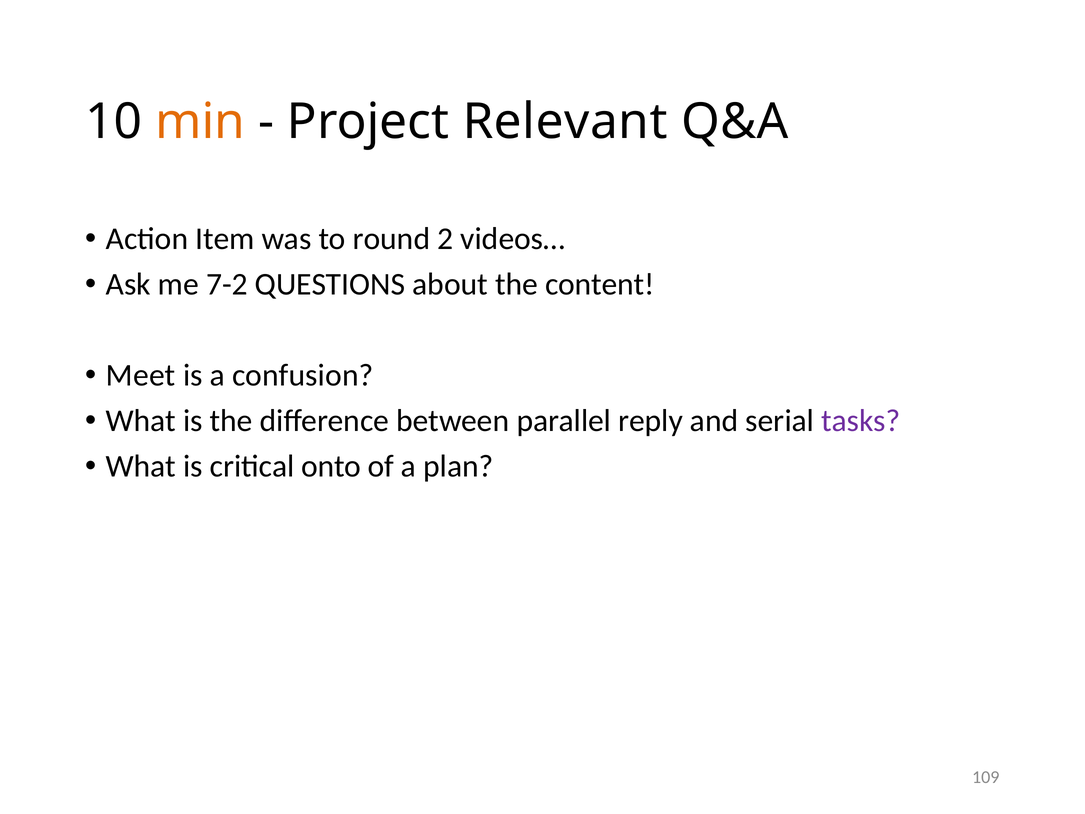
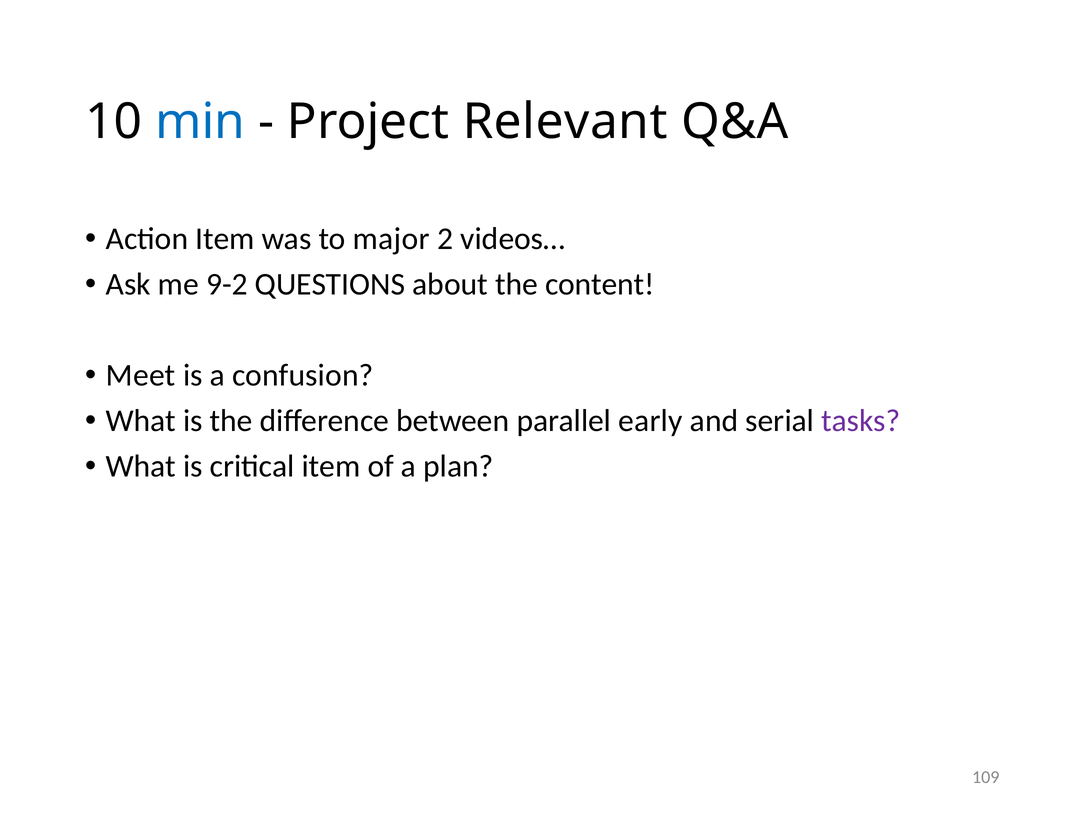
min colour: orange -> blue
round: round -> major
7-2: 7-2 -> 9-2
reply: reply -> early
critical onto: onto -> item
